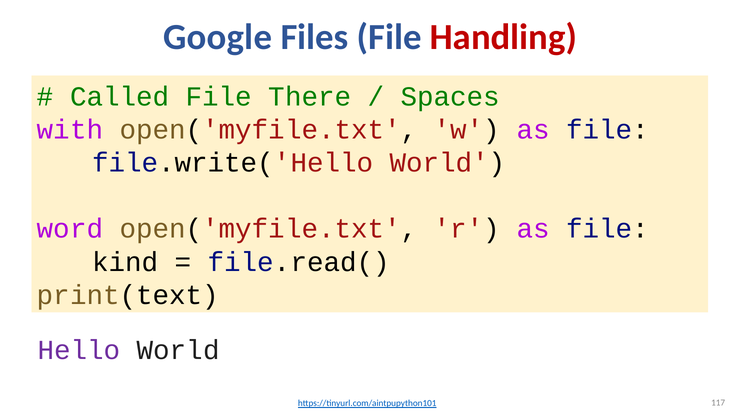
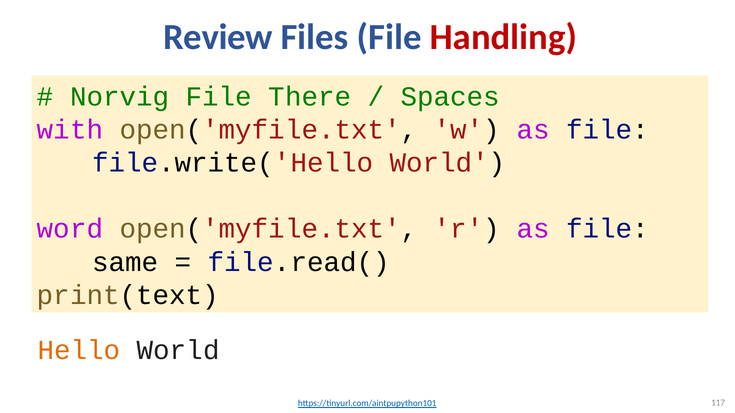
Google: Google -> Review
Called: Called -> Norvig
kind: kind -> same
Hello colour: purple -> orange
